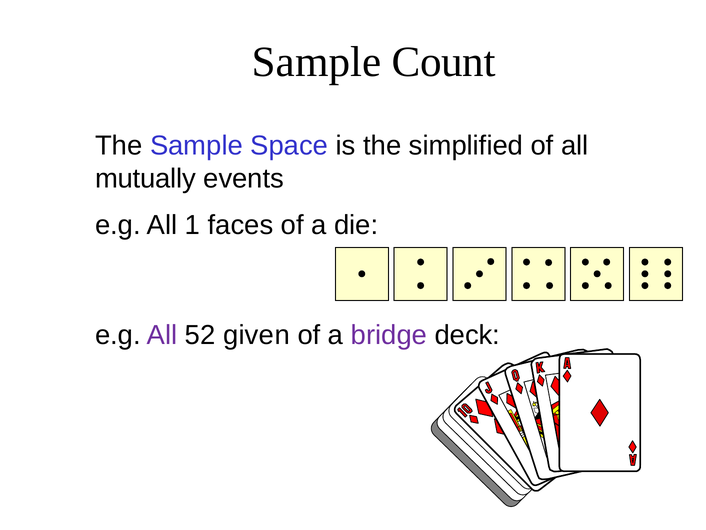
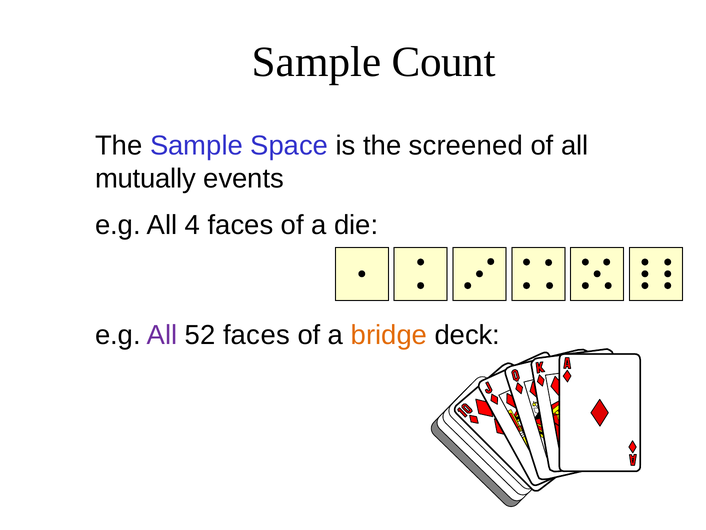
simplified: simplified -> screened
1: 1 -> 4
52 given: given -> faces
bridge colour: purple -> orange
